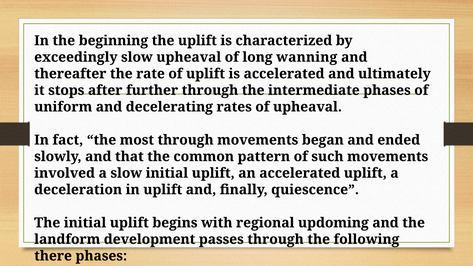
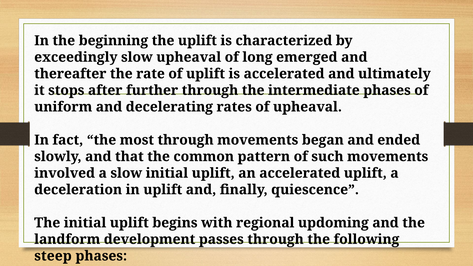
wanning: wanning -> emerged
there: there -> steep
